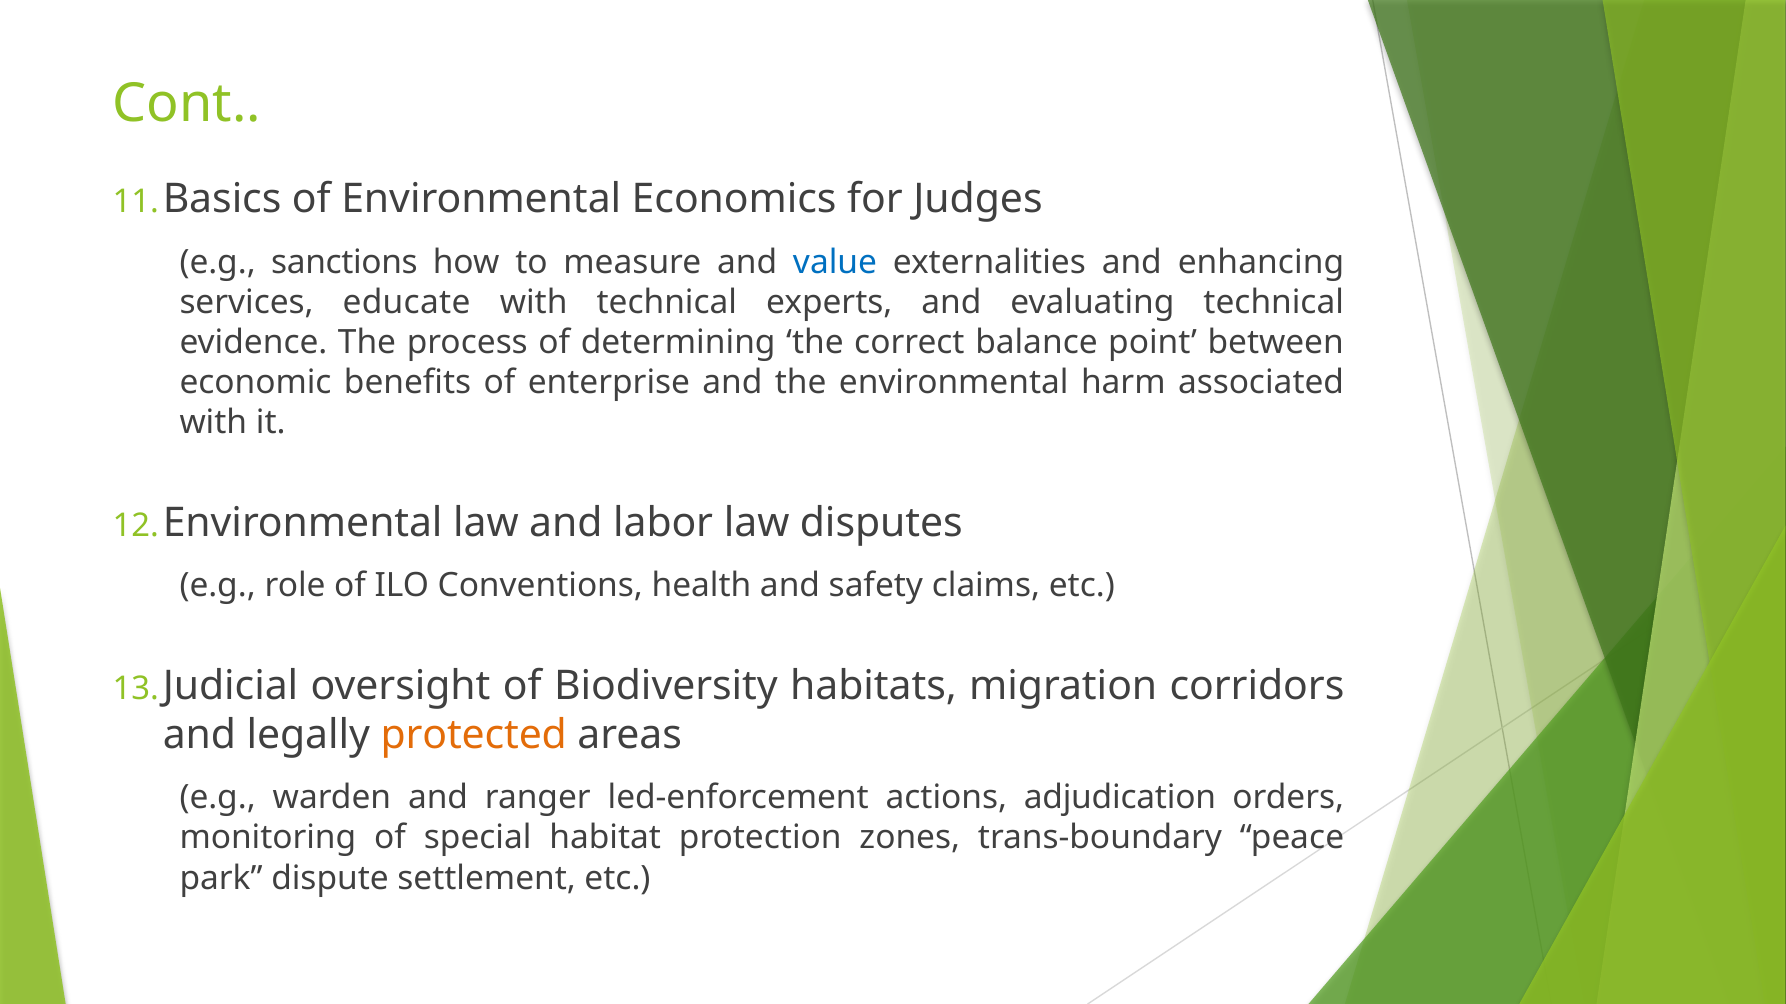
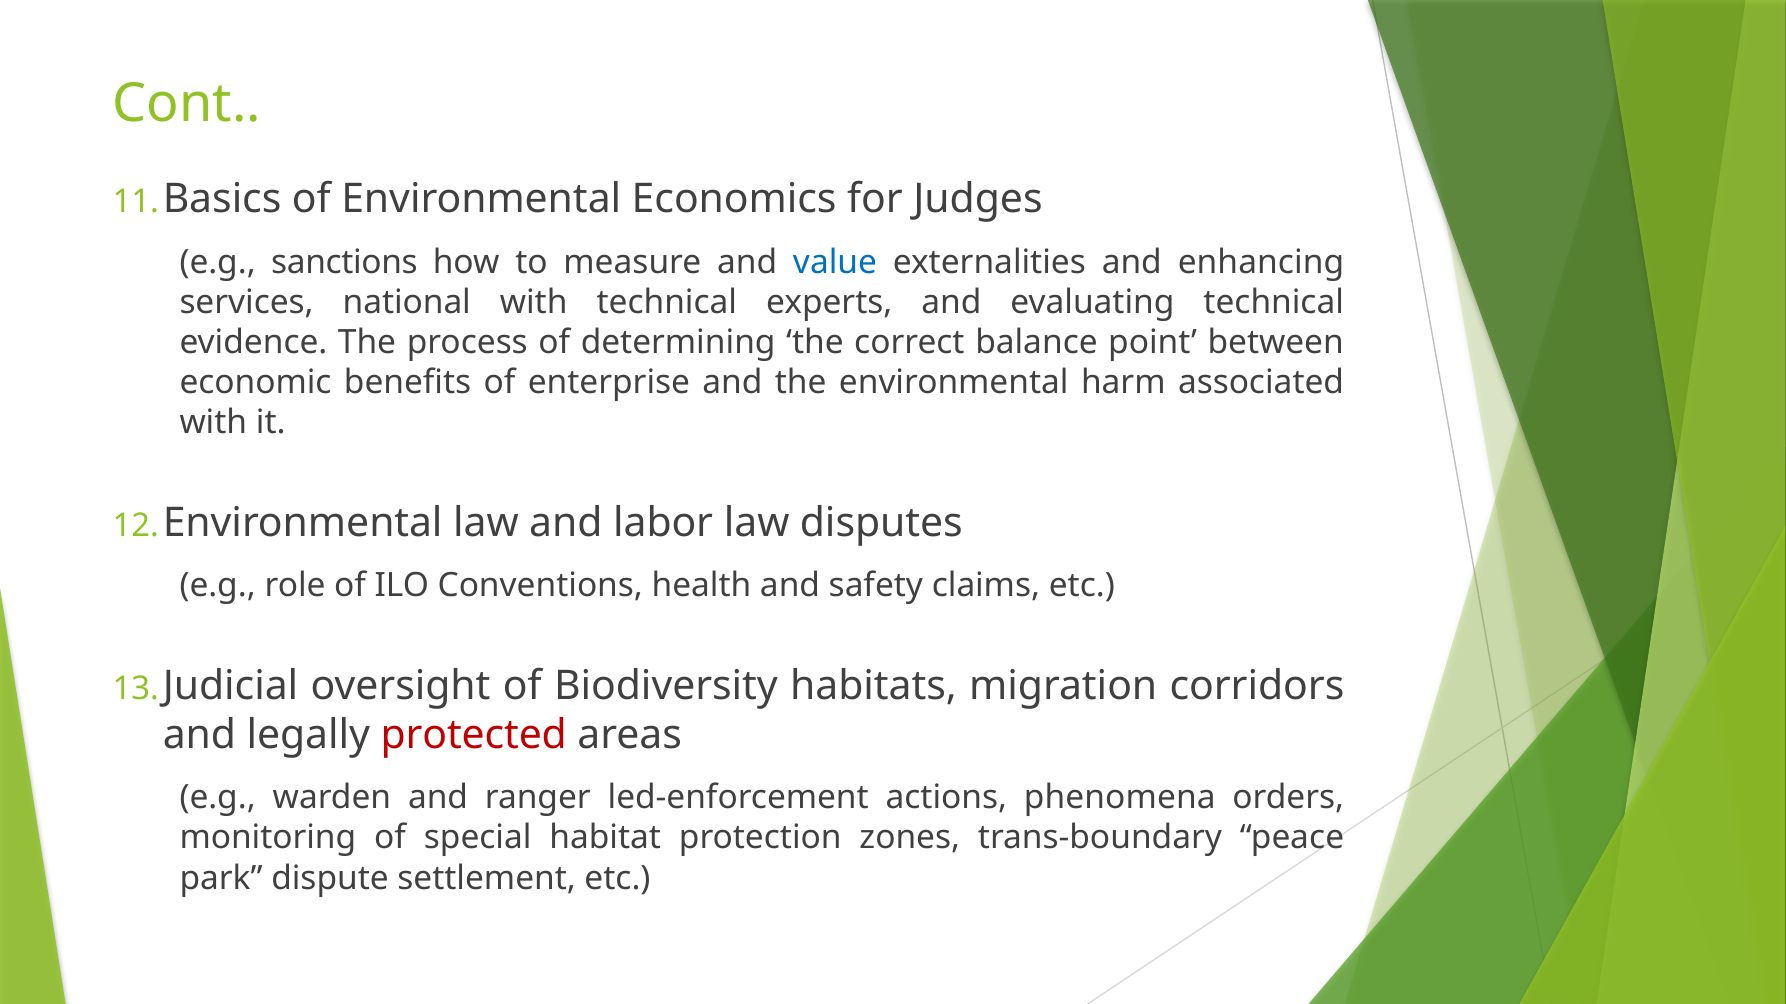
educate: educate -> national
protected colour: orange -> red
adjudication: adjudication -> phenomena
